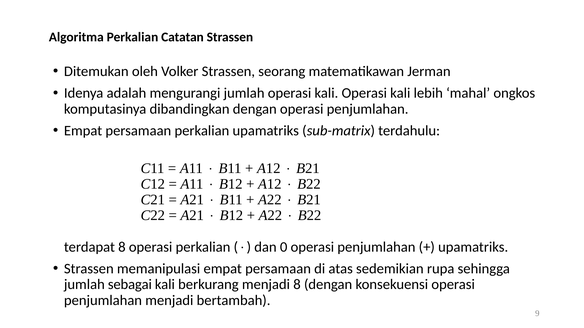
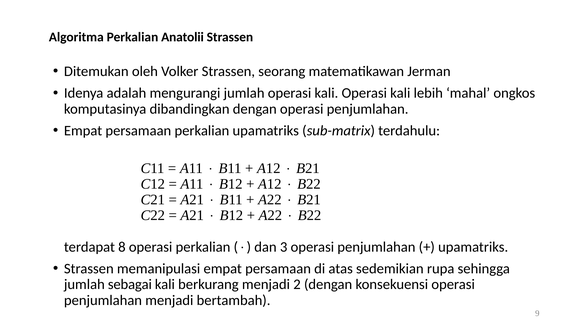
Catatan: Catatan -> Anatolii
0: 0 -> 3
menjadi 8: 8 -> 2
